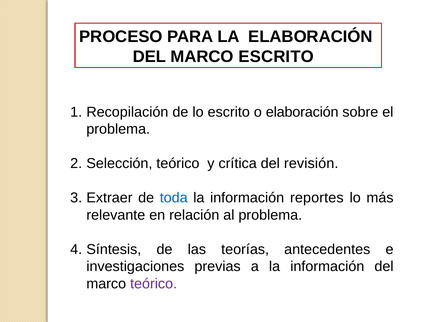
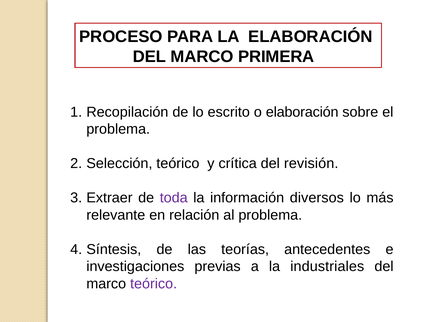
MARCO ESCRITO: ESCRITO -> PRIMERA
toda colour: blue -> purple
reportes: reportes -> diversos
a la información: información -> industriales
